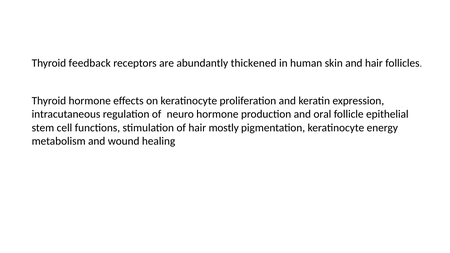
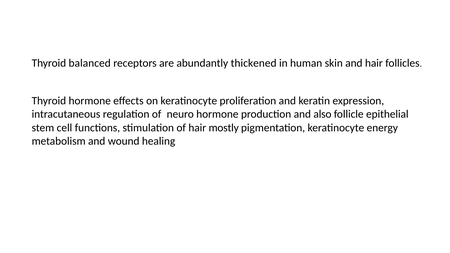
feedback: feedback -> balanced
oral: oral -> also
